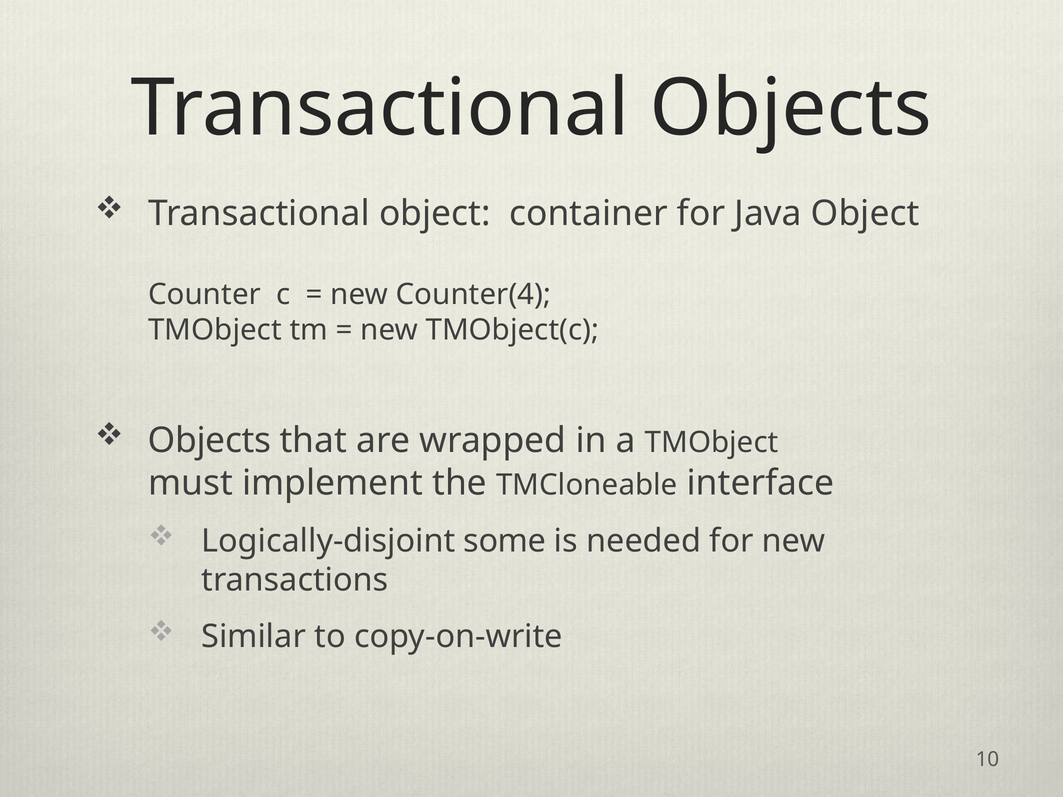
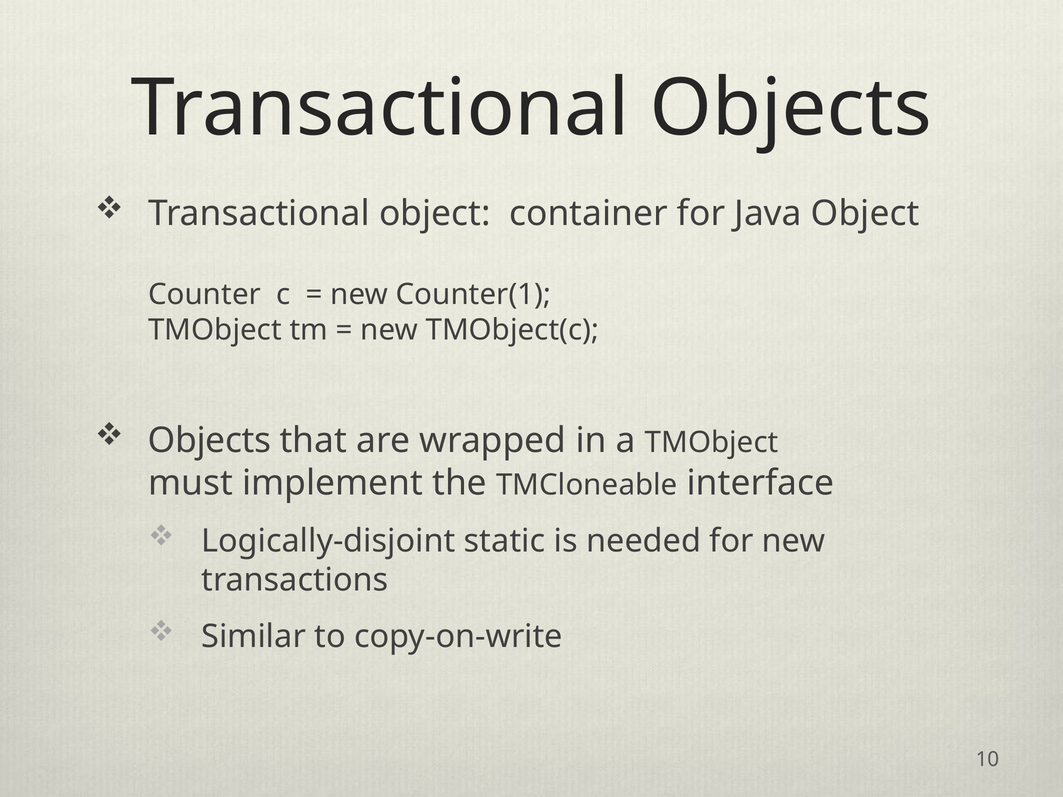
Counter(4: Counter(4 -> Counter(1
some: some -> static
